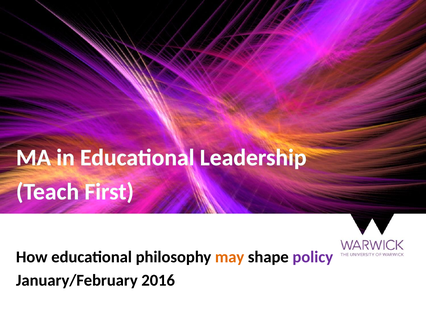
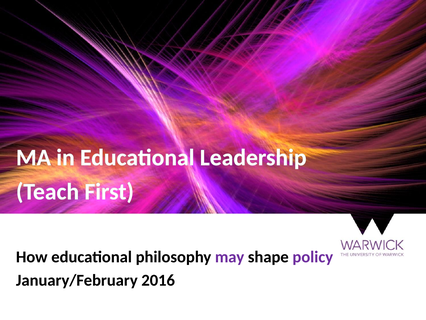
may colour: orange -> purple
